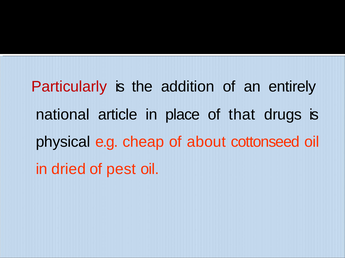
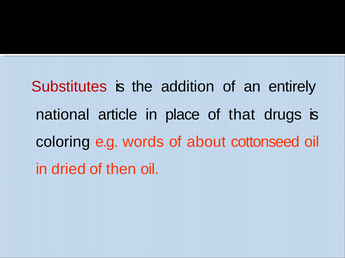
Particularly: Particularly -> Substitutes
physical: physical -> coloring
cheap: cheap -> words
pest: pest -> then
